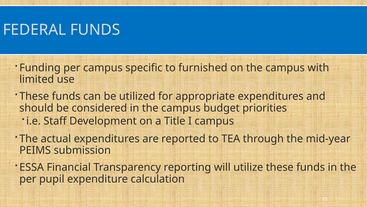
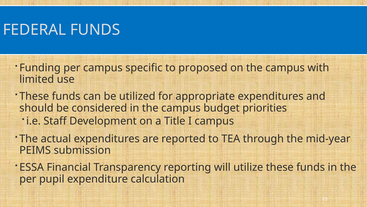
furnished: furnished -> proposed
